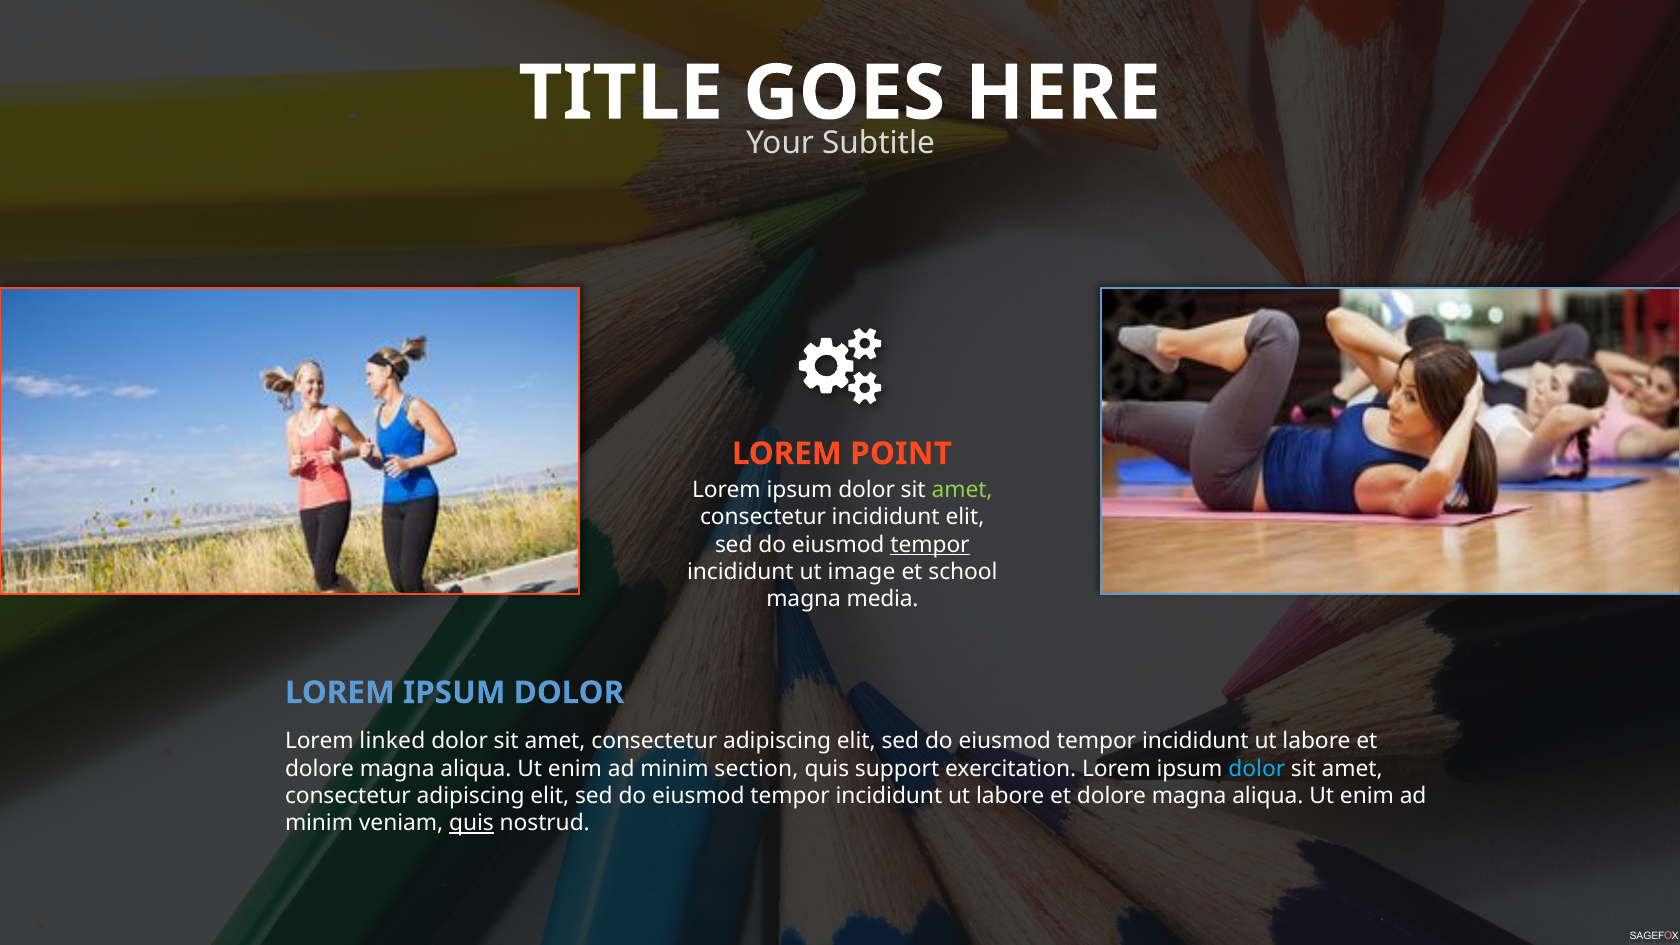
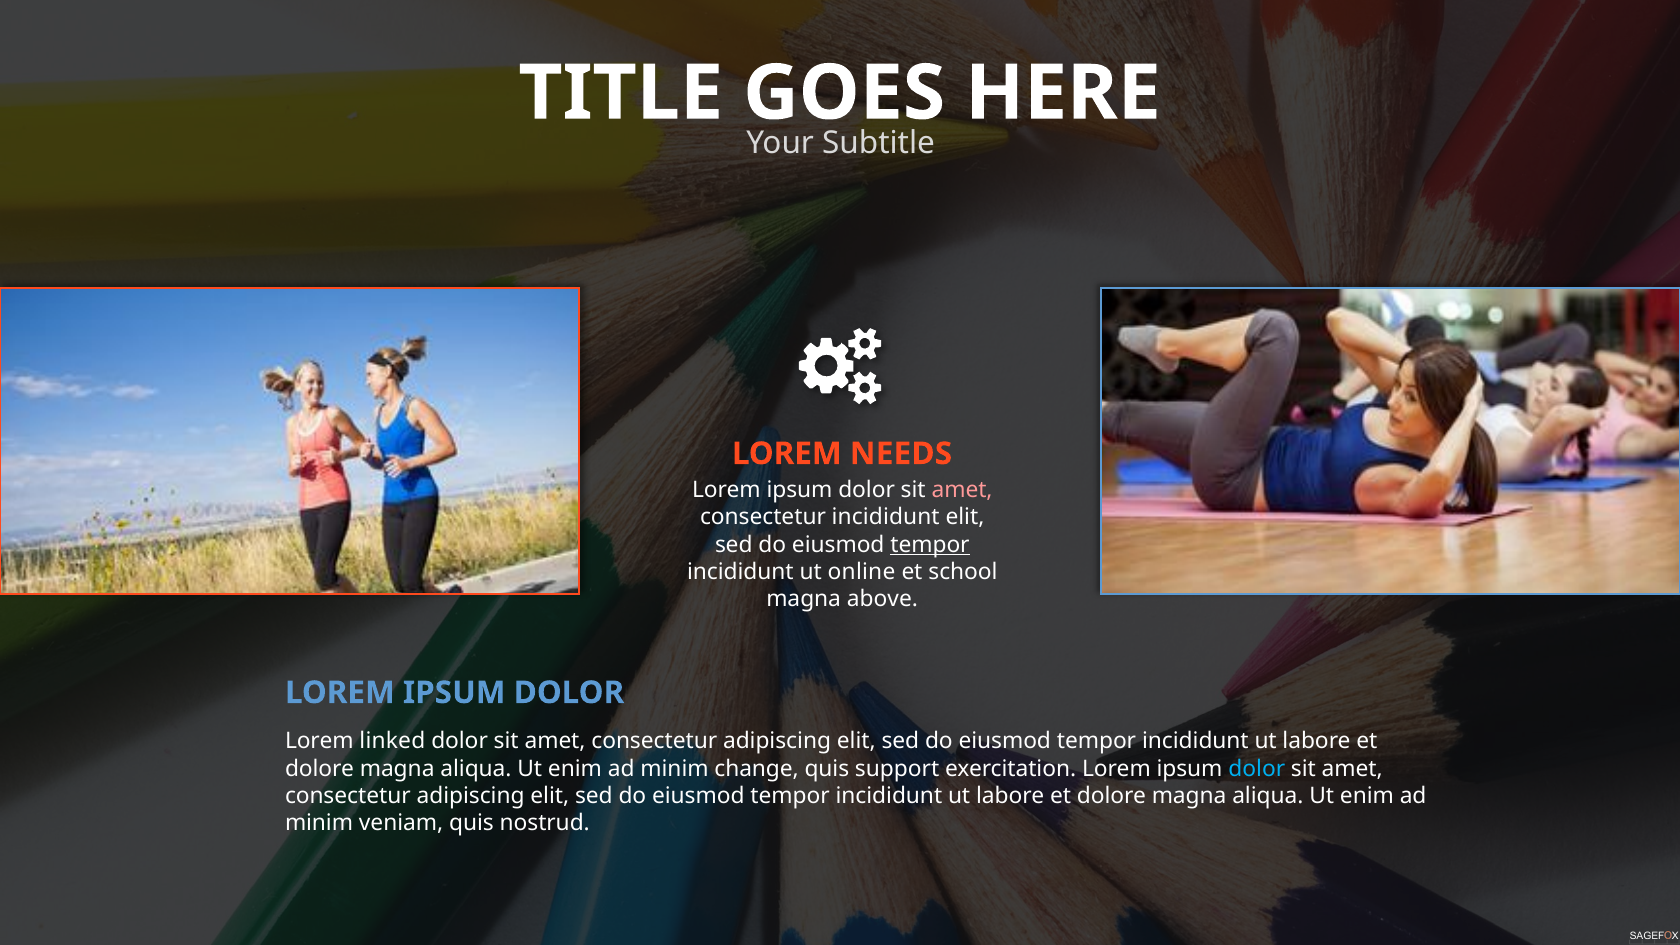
POINT: POINT -> NEEDS
amet at (962, 490) colour: light green -> pink
image: image -> online
media: media -> above
section: section -> change
quis at (471, 823) underline: present -> none
